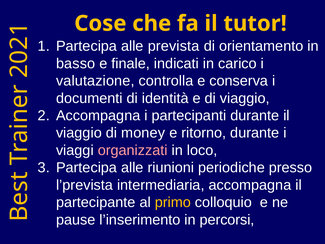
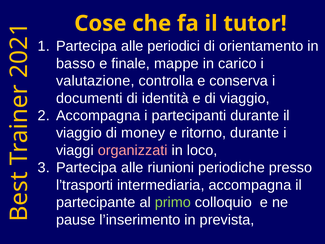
prevista: prevista -> periodici
indicati: indicati -> mappe
l’prevista: l’prevista -> l’trasporti
primo colour: yellow -> light green
percorsi: percorsi -> prevista
